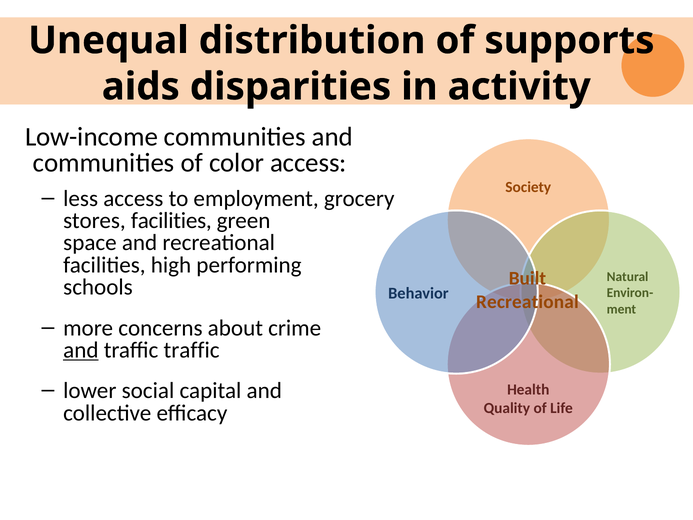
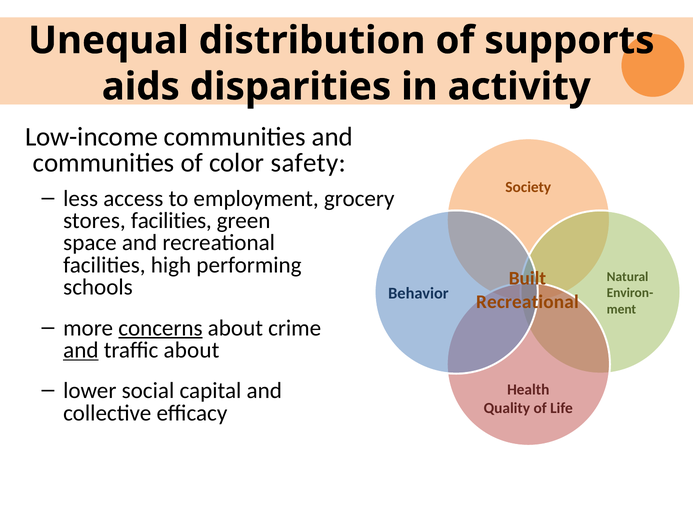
color access: access -> safety
concerns underline: none -> present
traffic traffic: traffic -> about
